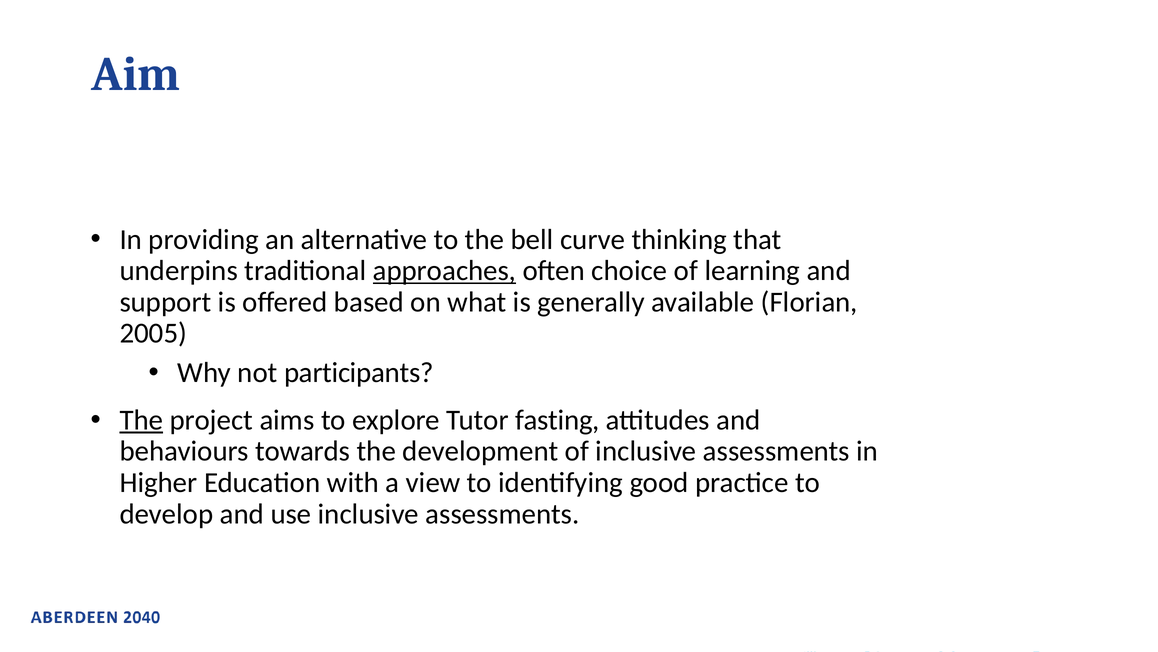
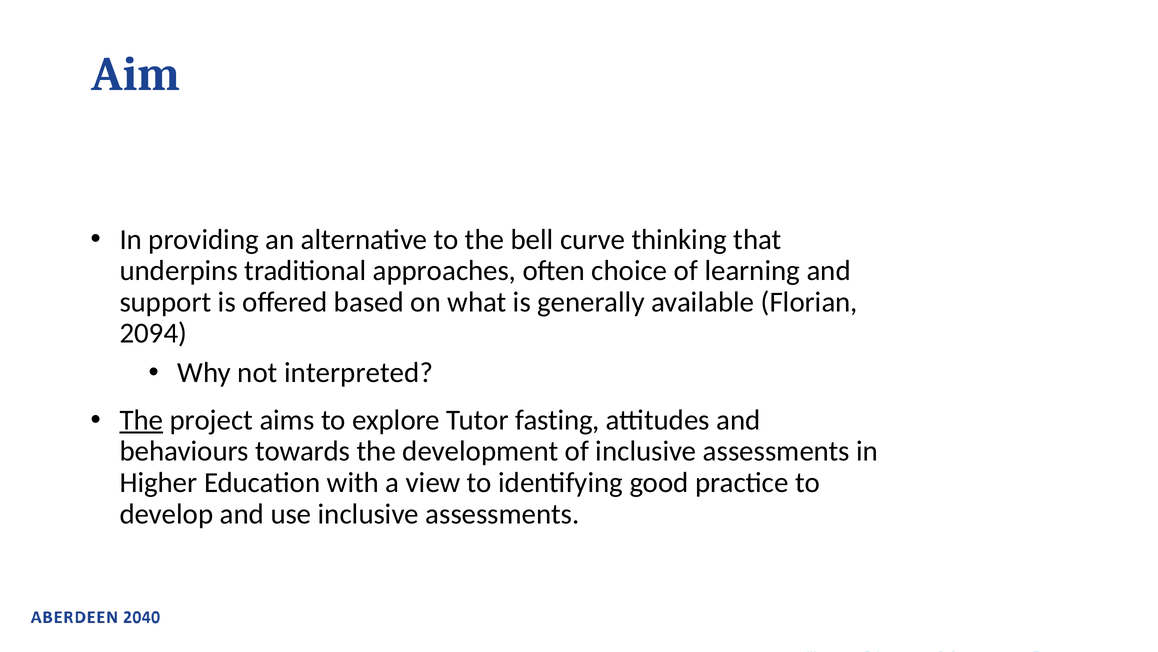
approaches underline: present -> none
2005: 2005 -> 2094
participants: participants -> interpreted
